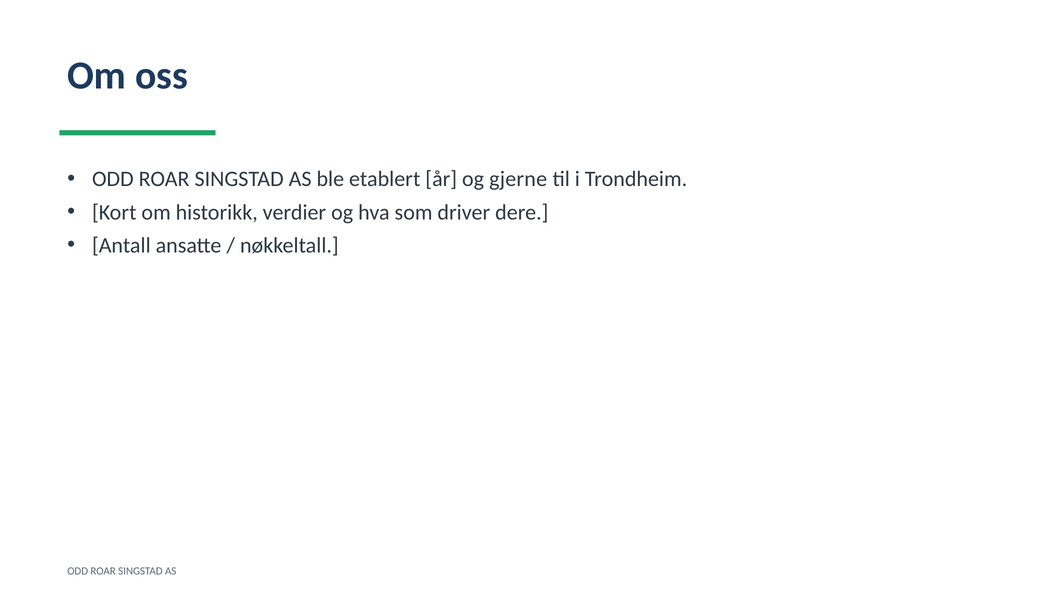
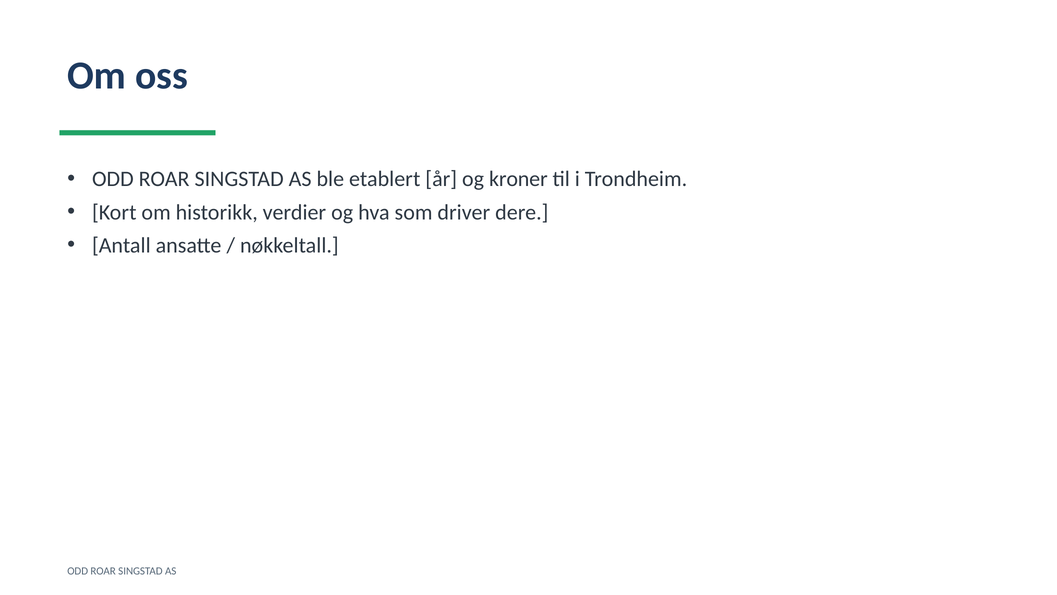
gjerne: gjerne -> kroner
